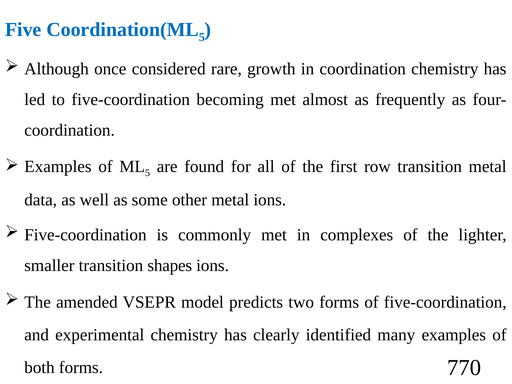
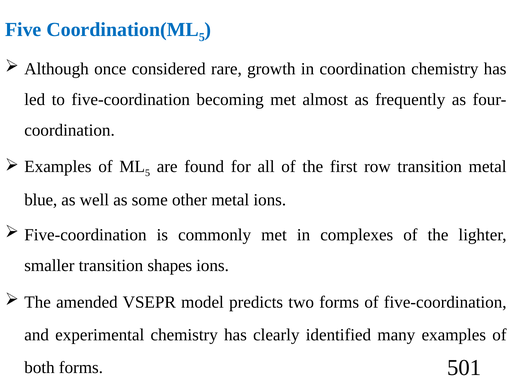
data: data -> blue
770: 770 -> 501
